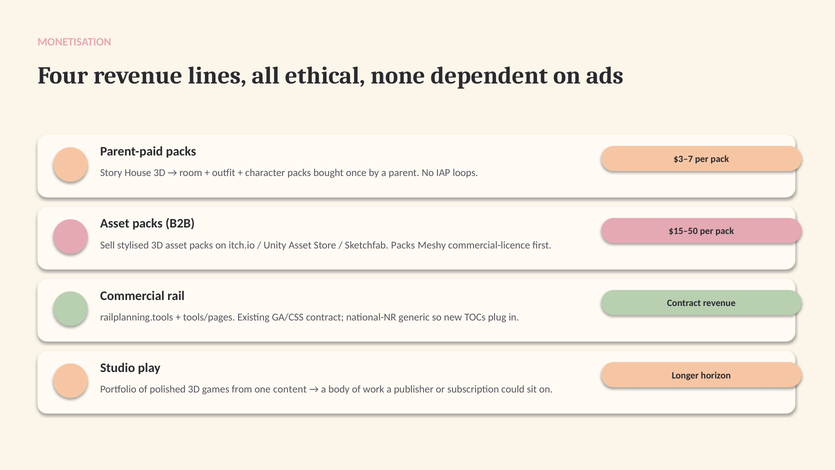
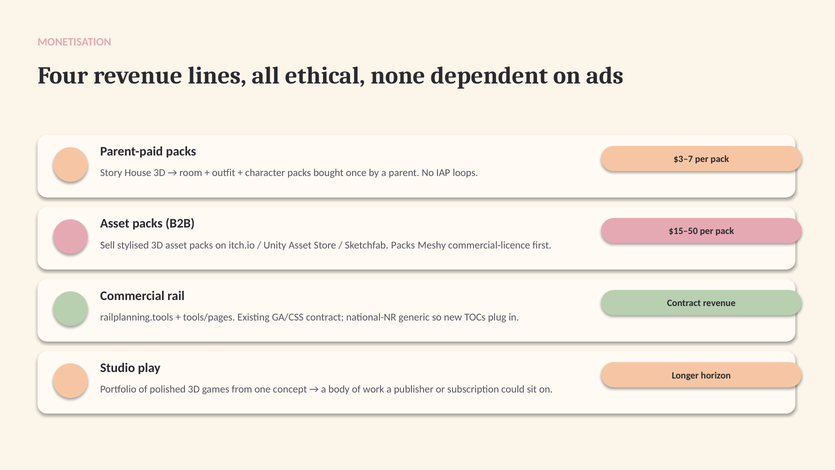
content: content -> concept
